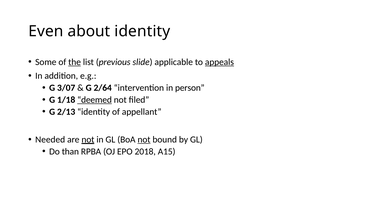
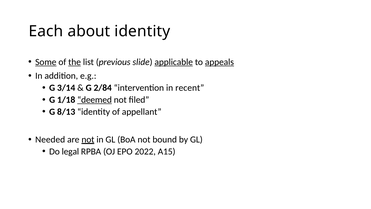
Even: Even -> Each
Some underline: none -> present
applicable underline: none -> present
3/07: 3/07 -> 3/14
2/64: 2/64 -> 2/84
person: person -> recent
2/13: 2/13 -> 8/13
not at (144, 139) underline: present -> none
than: than -> legal
2018: 2018 -> 2022
